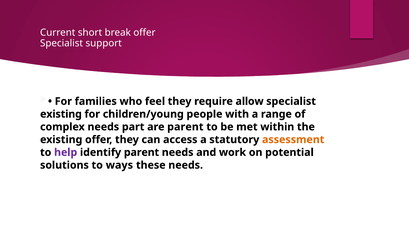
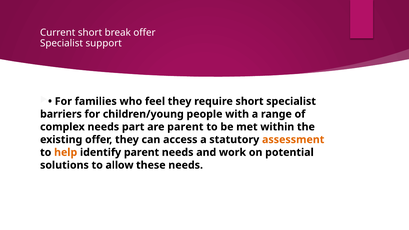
require allow: allow -> short
existing at (61, 114): existing -> barriers
help colour: purple -> orange
ways: ways -> allow
